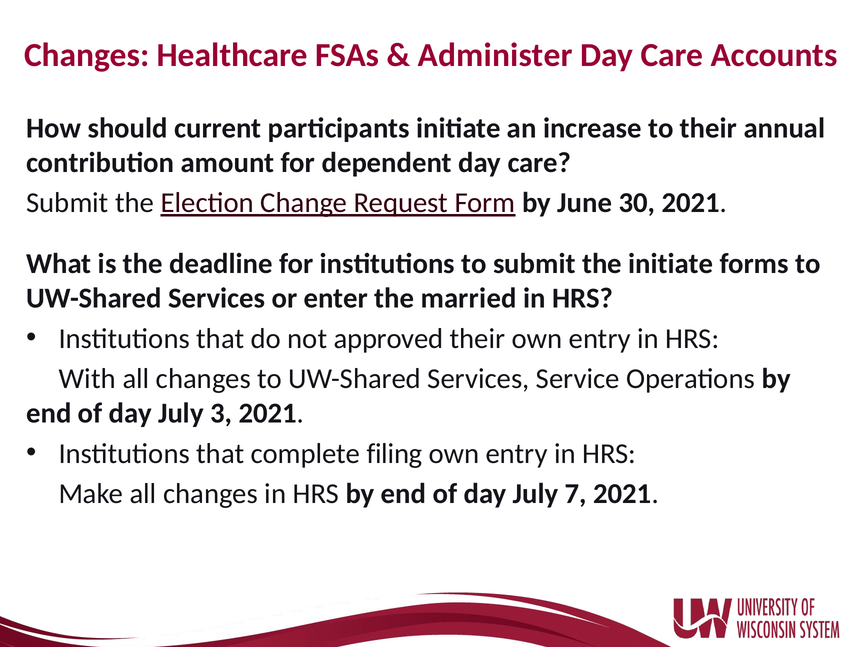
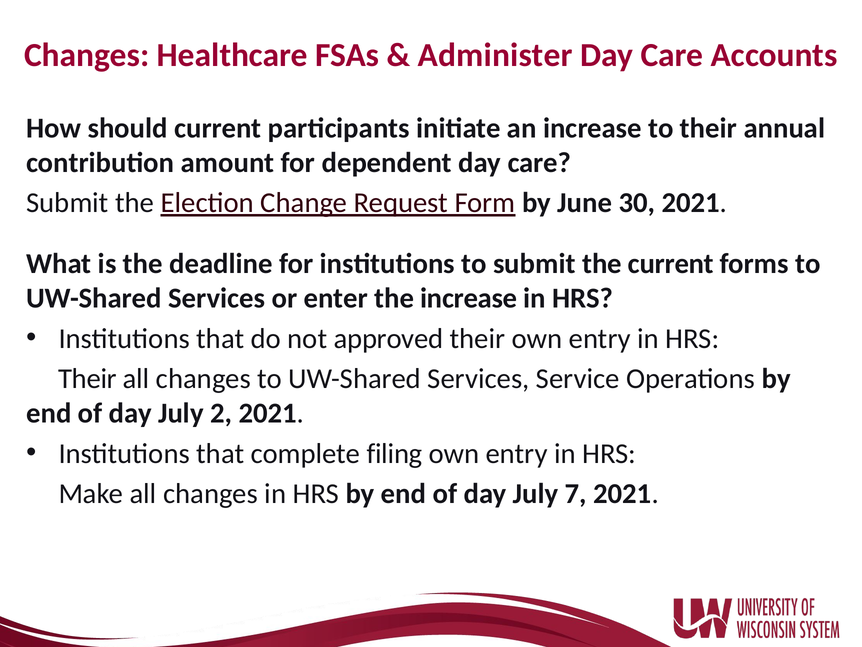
the initiate: initiate -> current
the married: married -> increase
With at (87, 378): With -> Their
3: 3 -> 2
